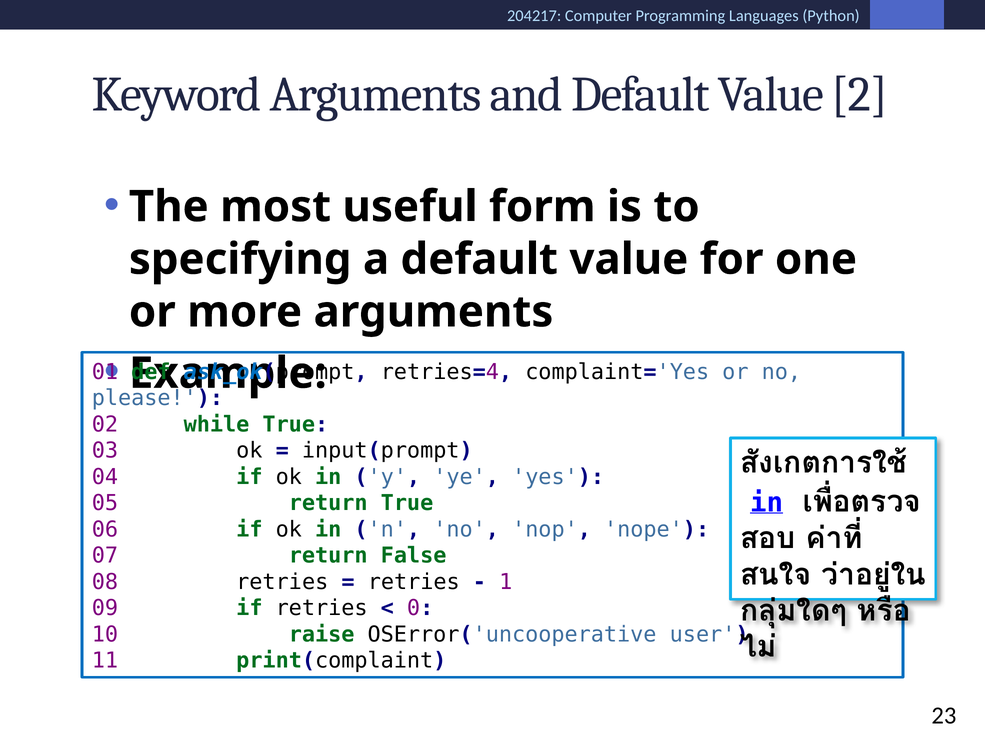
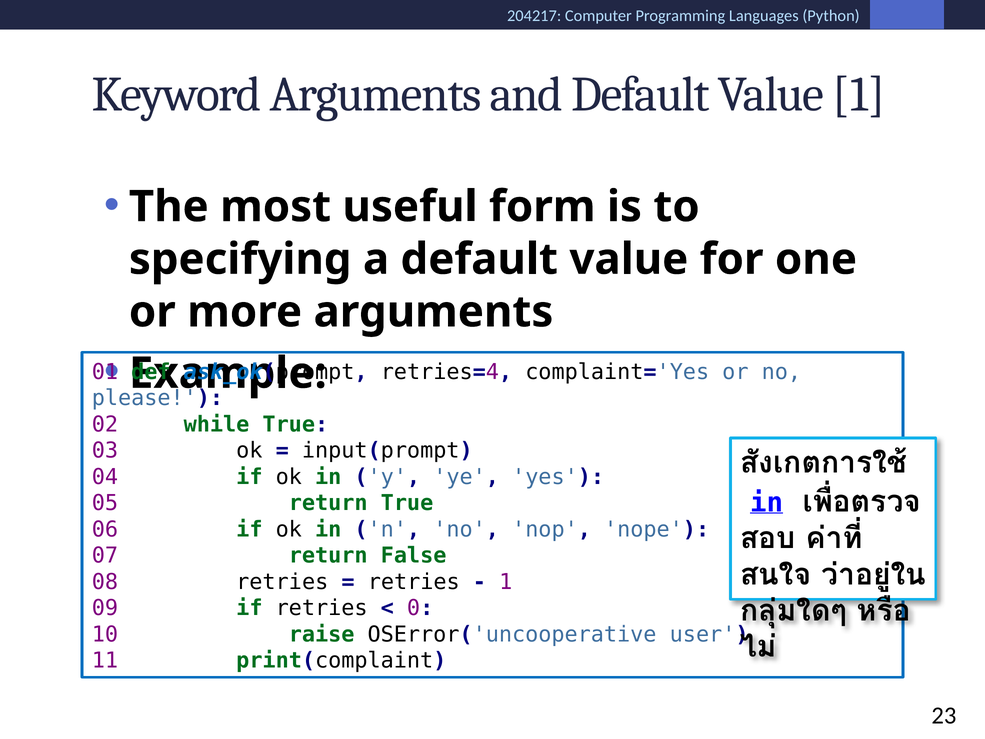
Value 2: 2 -> 1
